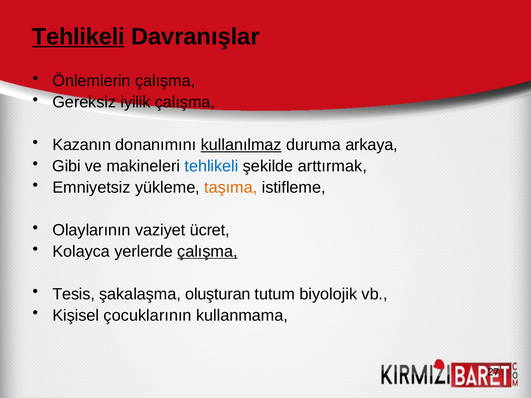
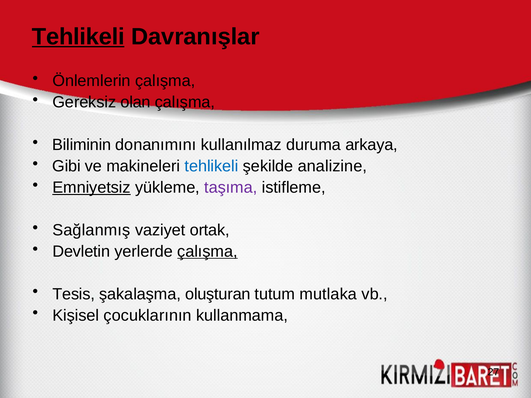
iyilik: iyilik -> olan
Kazanın: Kazanın -> Biliminin
kullanılmaz underline: present -> none
arttırmak: arttırmak -> analizine
Emniyetsiz underline: none -> present
taşıma colour: orange -> purple
Olaylarının: Olaylarının -> Sağlanmış
ücret: ücret -> ortak
Kolayca: Kolayca -> Devletin
biyolojik: biyolojik -> mutlaka
